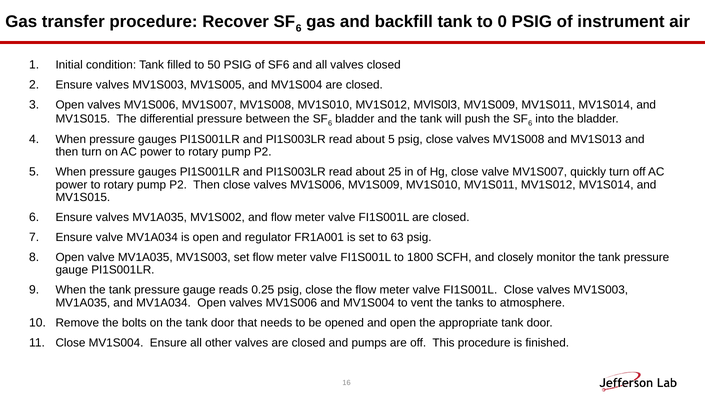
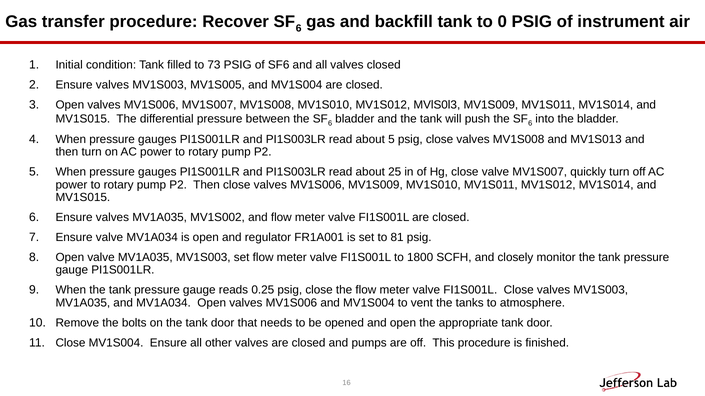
50: 50 -> 73
63: 63 -> 81
